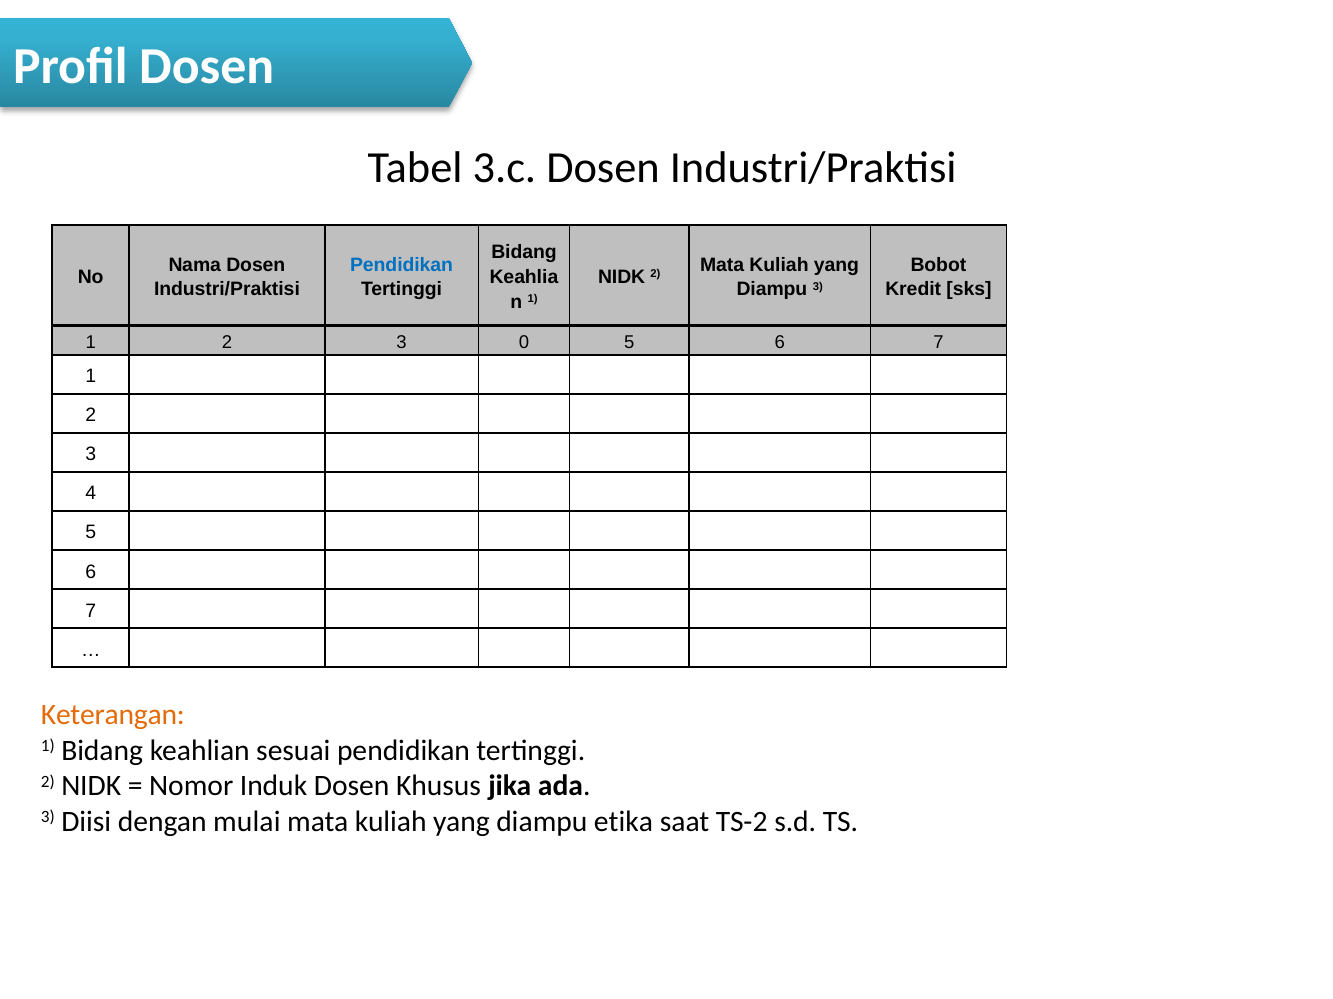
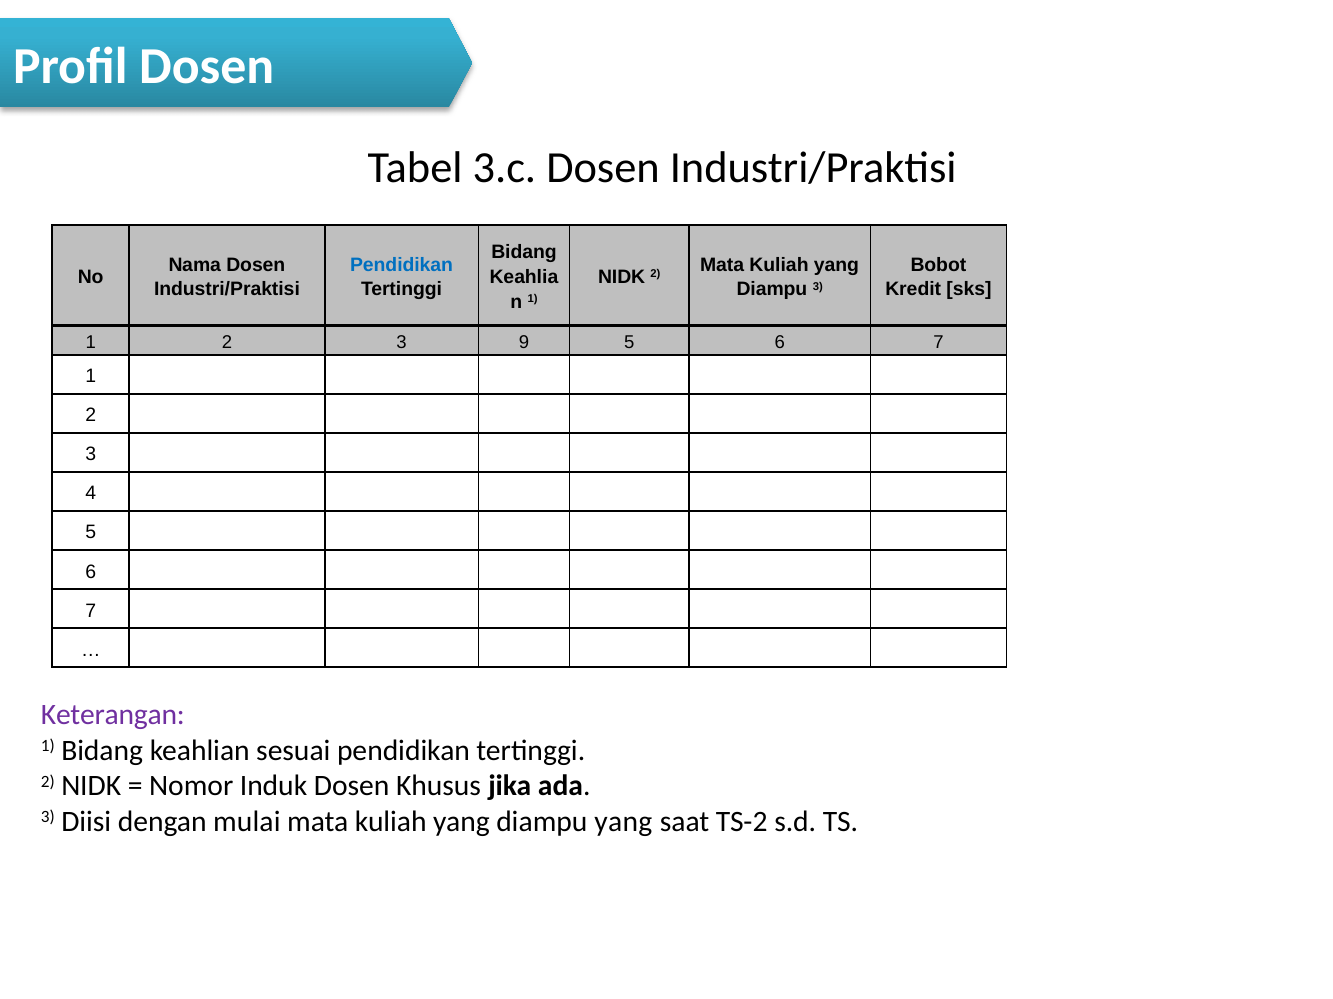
0: 0 -> 9
Keterangan colour: orange -> purple
diampu etika: etika -> yang
